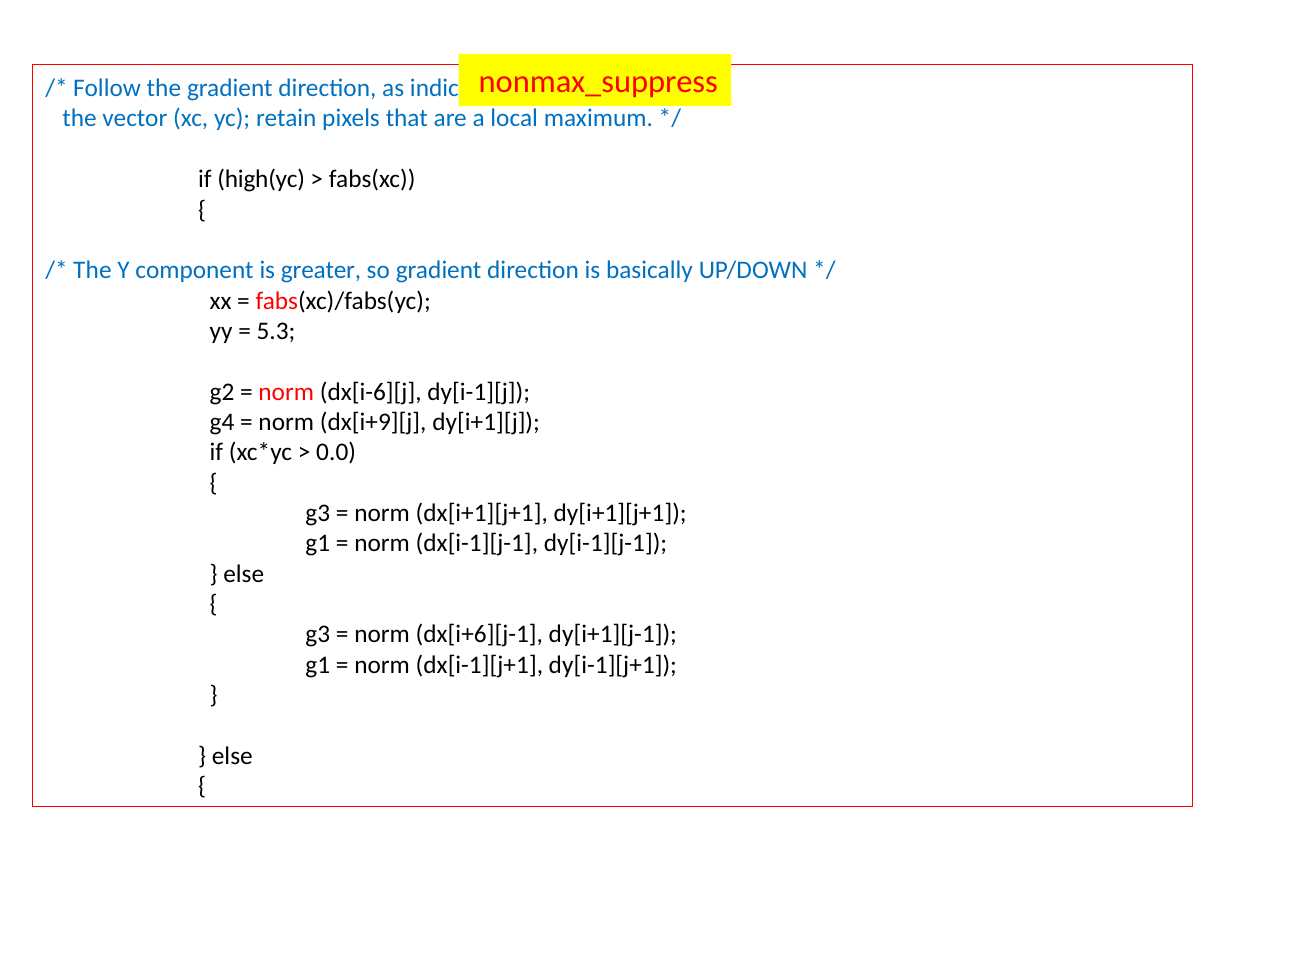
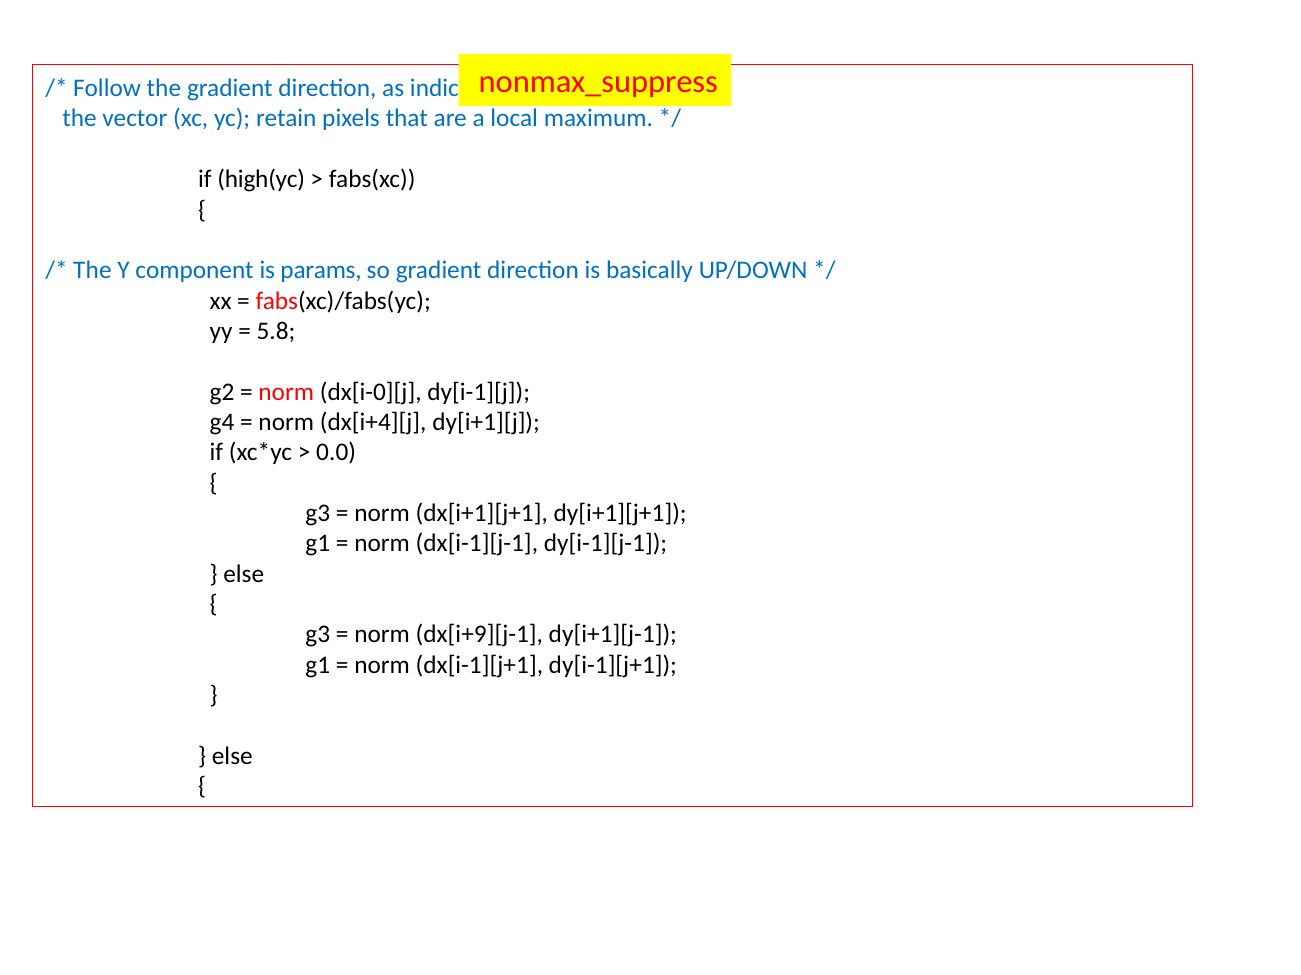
greater: greater -> params
5.3: 5.3 -> 5.8
dx[i-6][j: dx[i-6][j -> dx[i-0][j
dx[i+9][j: dx[i+9][j -> dx[i+4][j
dx[i+6][j-1: dx[i+6][j-1 -> dx[i+9][j-1
